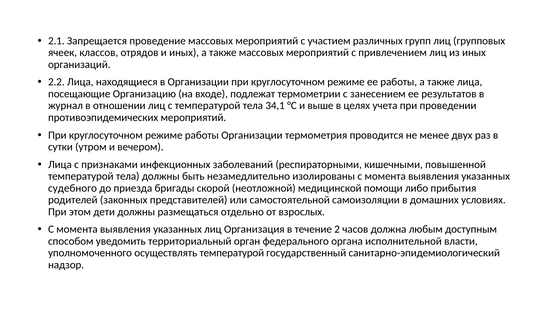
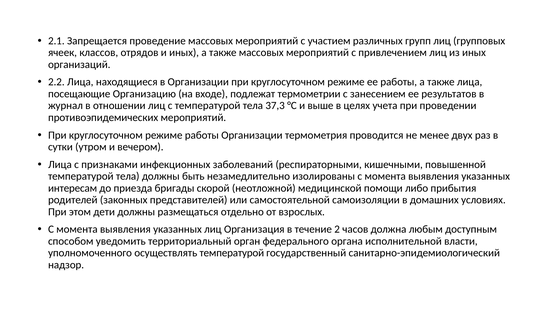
34,1: 34,1 -> 37,3
судебного: судебного -> интересам
